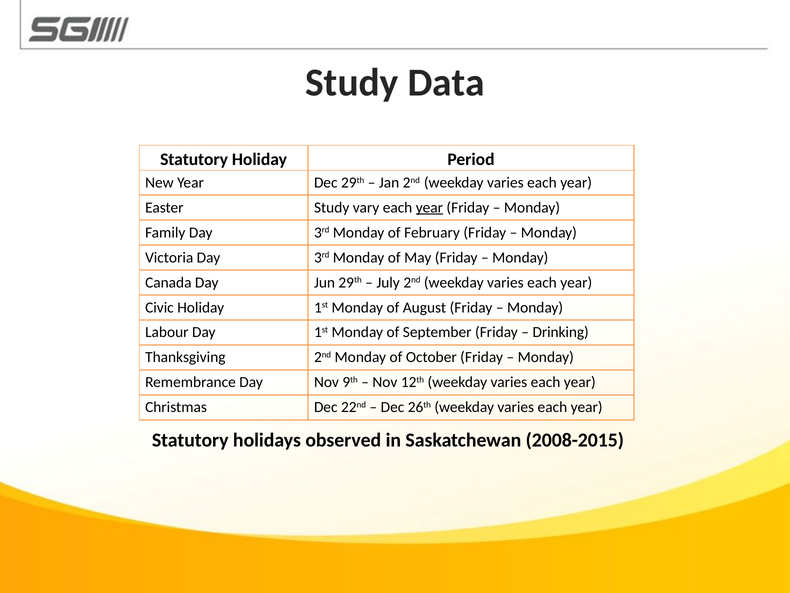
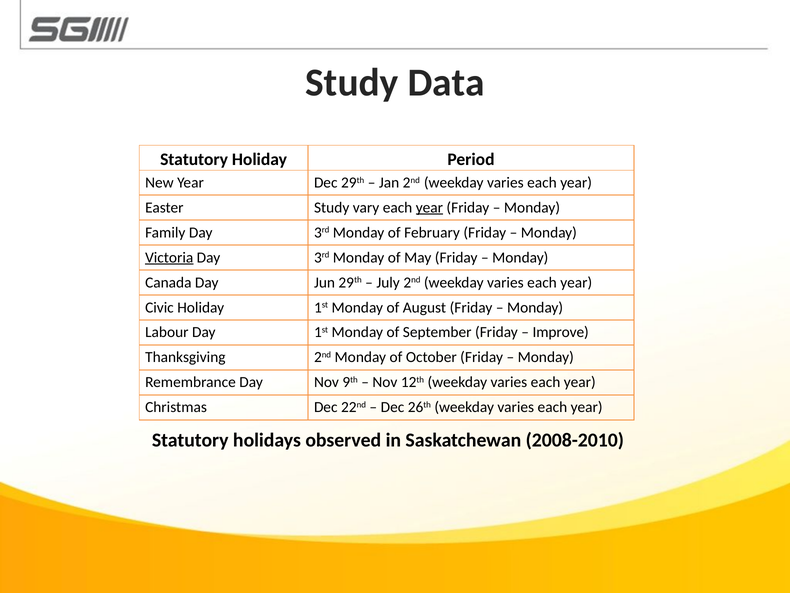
Victoria underline: none -> present
Drinking: Drinking -> Improve
2008-2015: 2008-2015 -> 2008-2010
